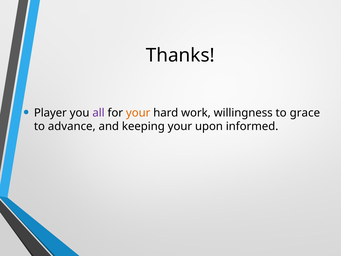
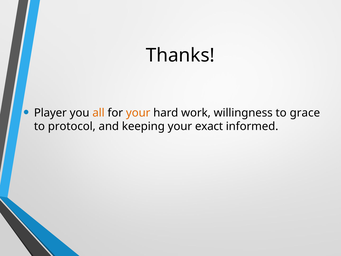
all colour: purple -> orange
advance: advance -> protocol
upon: upon -> exact
